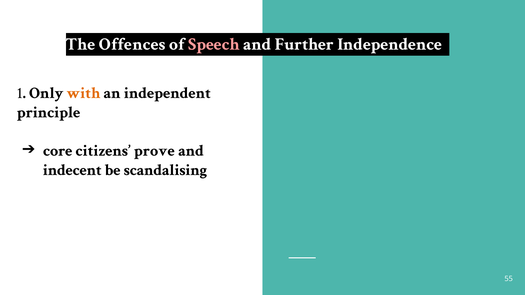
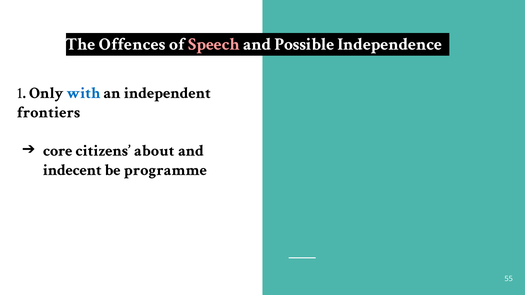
Further: Further -> Possible
with colour: orange -> blue
principle: principle -> frontiers
prove: prove -> about
scandalising: scandalising -> programme
